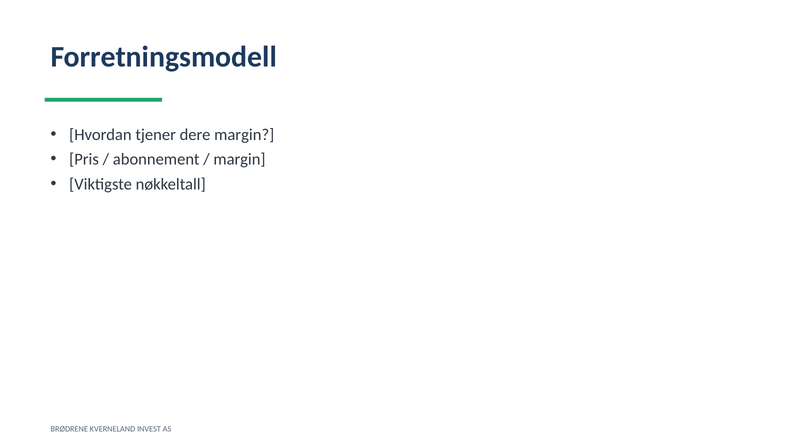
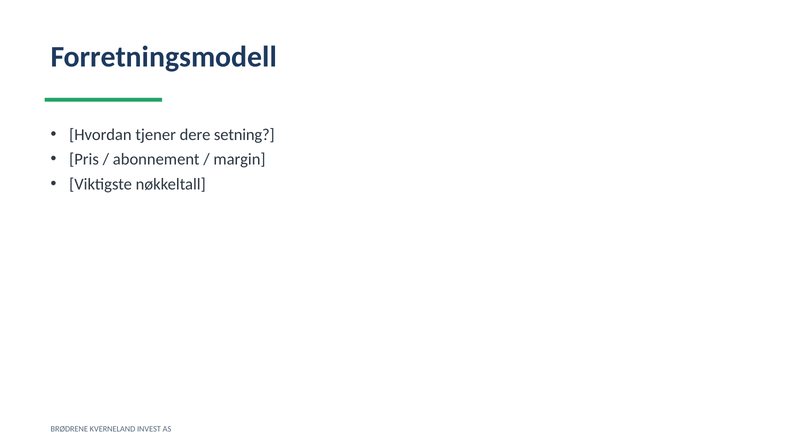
dere margin: margin -> setning
